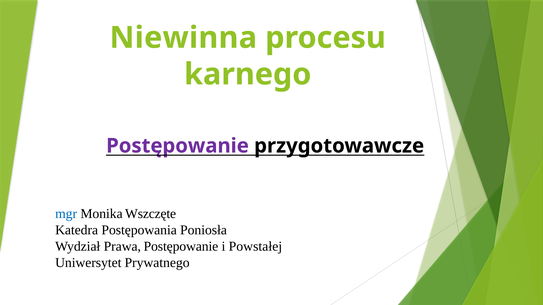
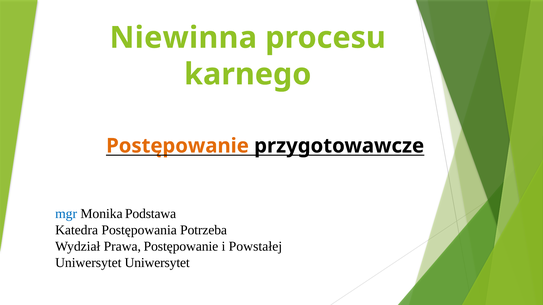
Postępowanie at (178, 146) colour: purple -> orange
Wszczęte: Wszczęte -> Podstawa
Poniosła: Poniosła -> Potrzeba
Uniwersytet Prywatnego: Prywatnego -> Uniwersytet
